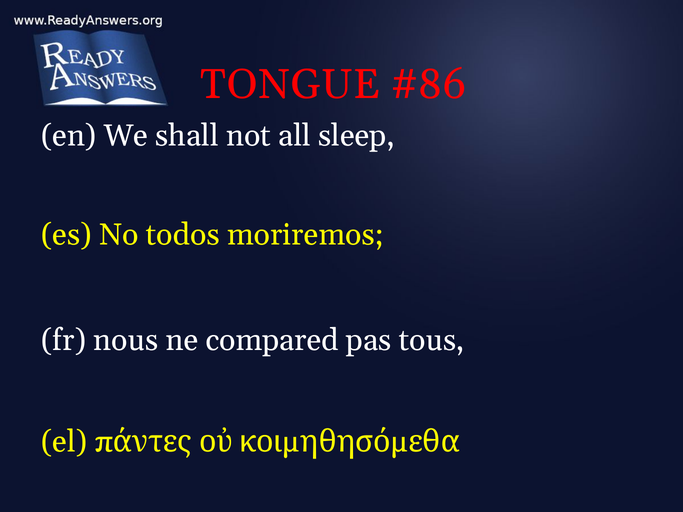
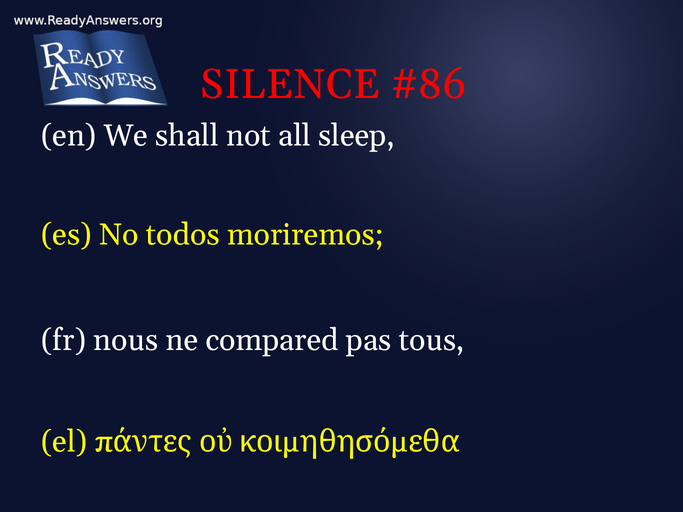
TONGUE: TONGUE -> SILENCE
